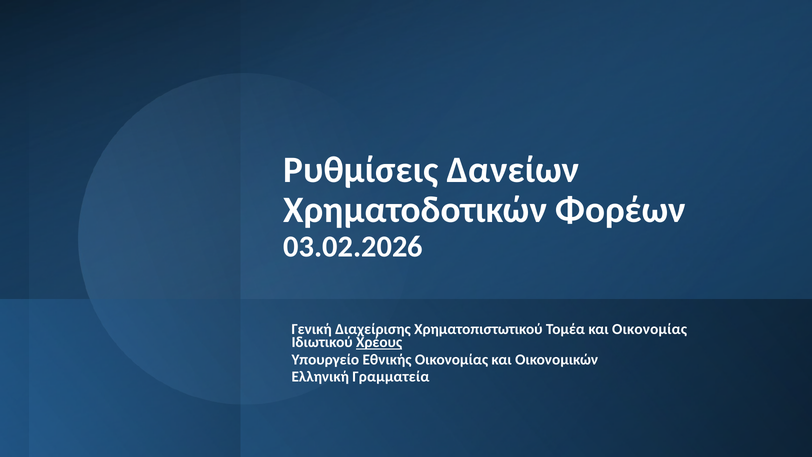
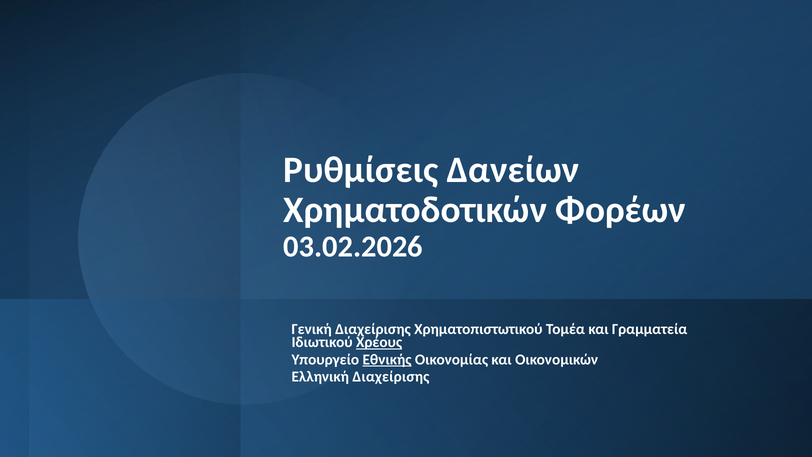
και Οικονομίας: Οικονομίας -> Γραμματεία
Εθνικής underline: none -> present
Ελληνική Γραμματεία: Γραμματεία -> Διαχείρισης
